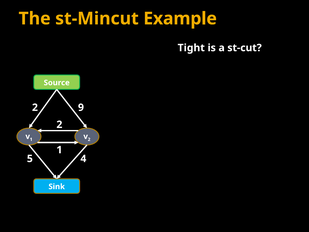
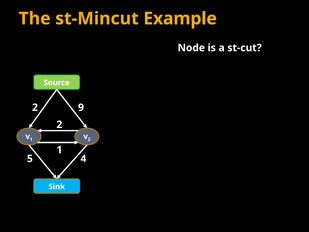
Tight: Tight -> Node
